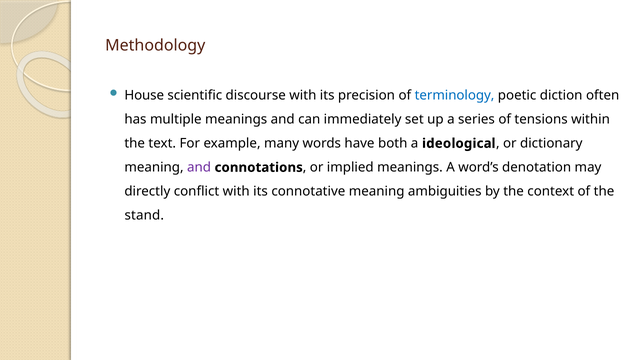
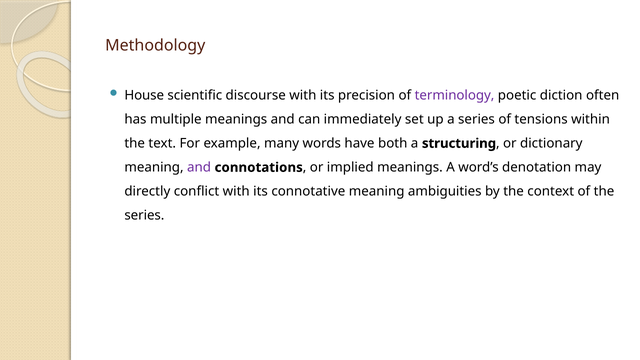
terminology colour: blue -> purple
ideological: ideological -> structuring
stand at (144, 216): stand -> series
